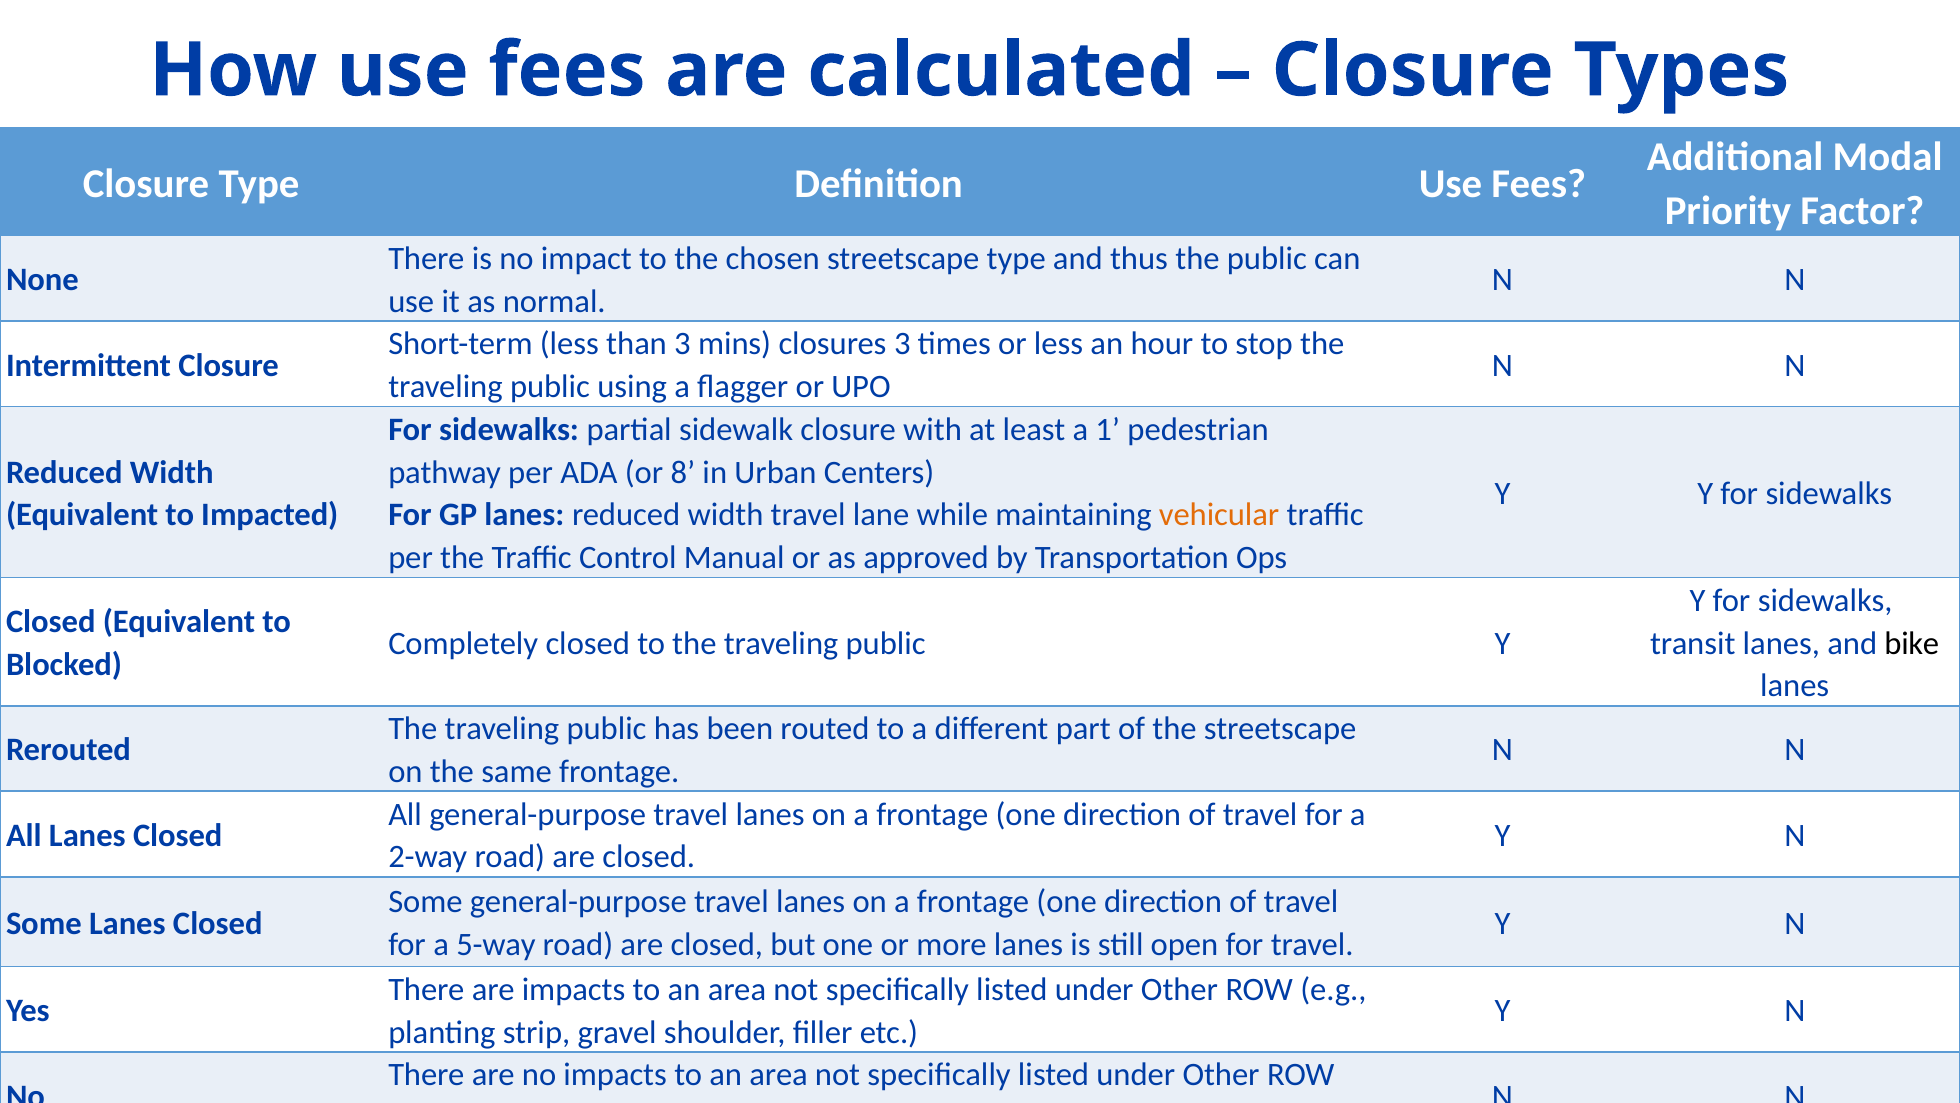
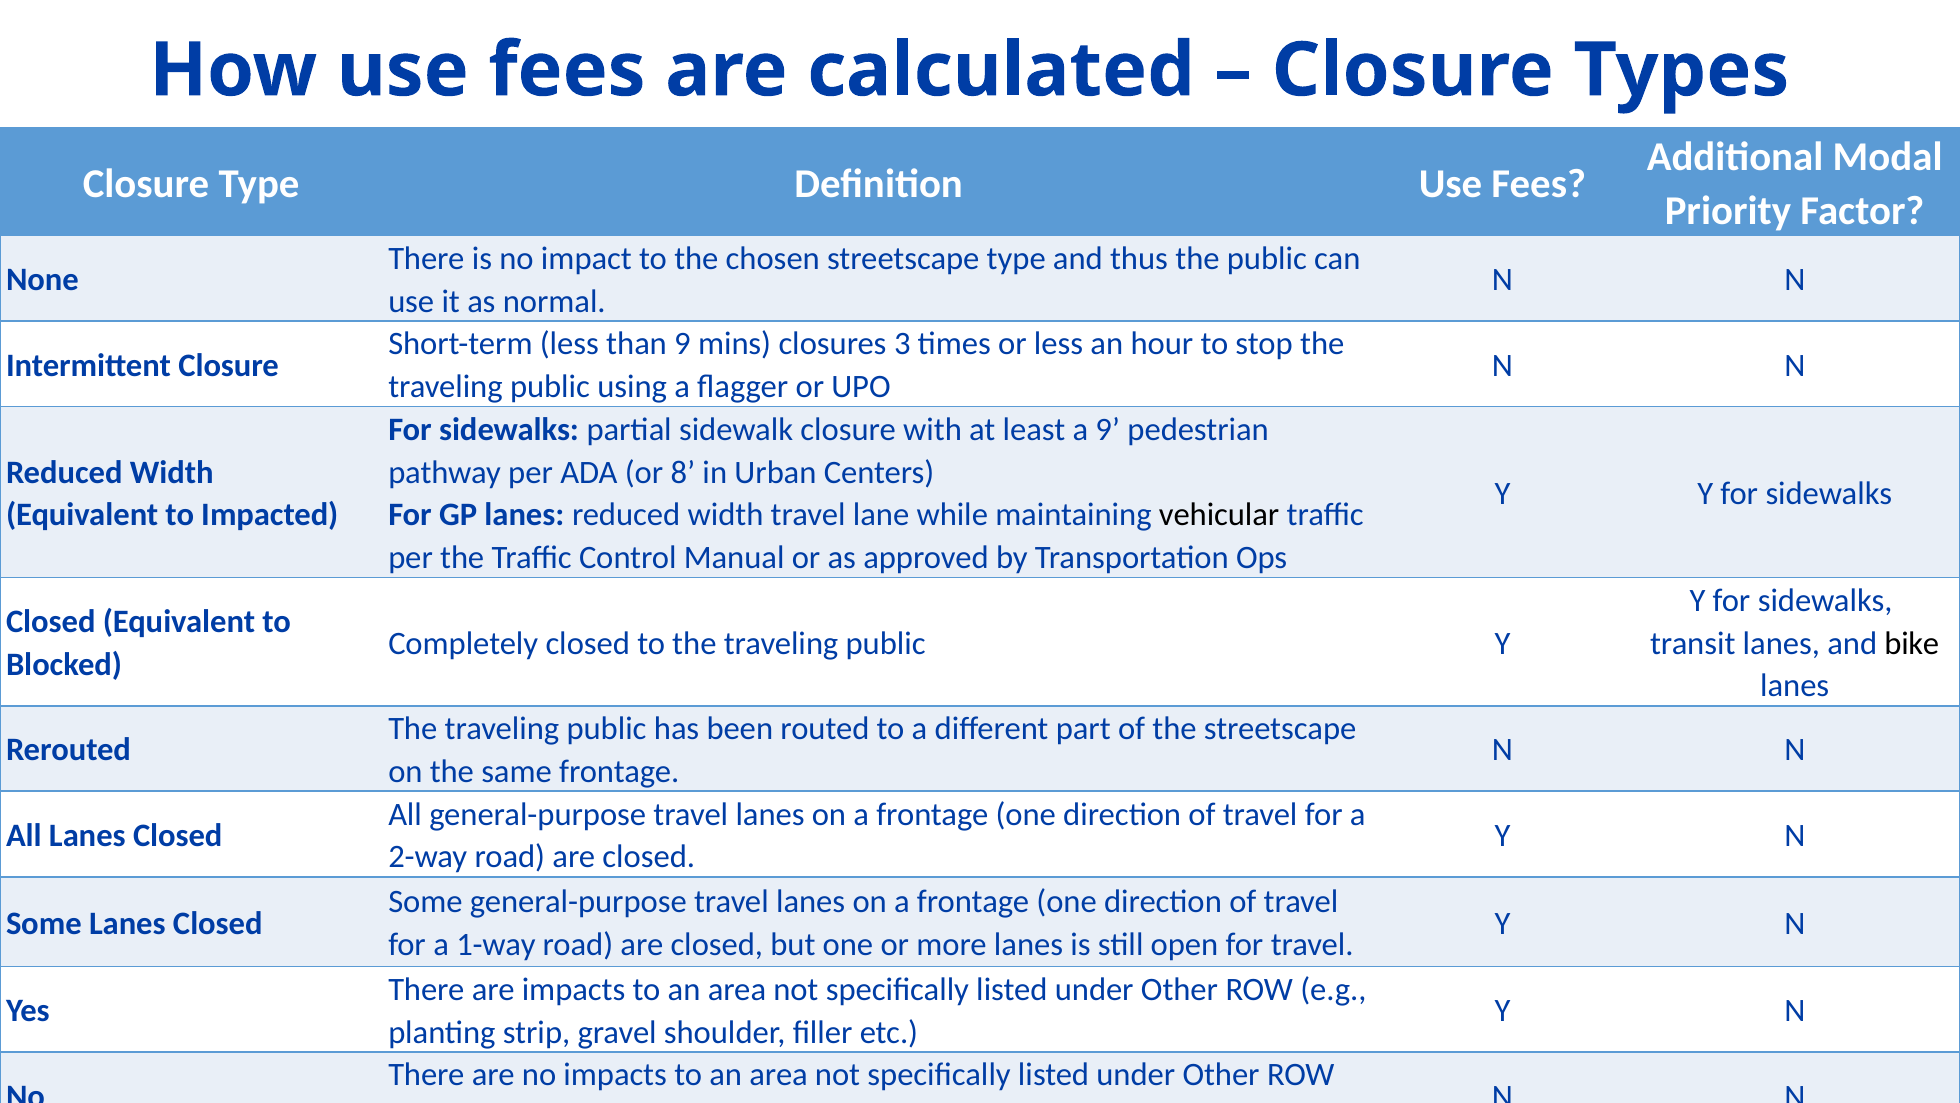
than 3: 3 -> 9
a 1: 1 -> 9
vehicular colour: orange -> black
5-way: 5-way -> 1-way
